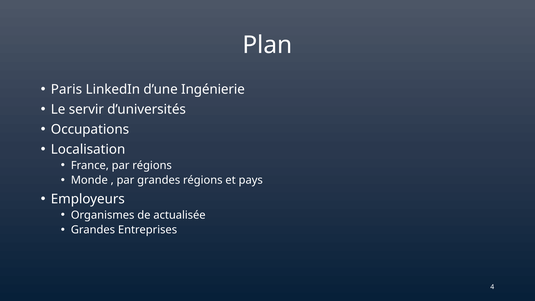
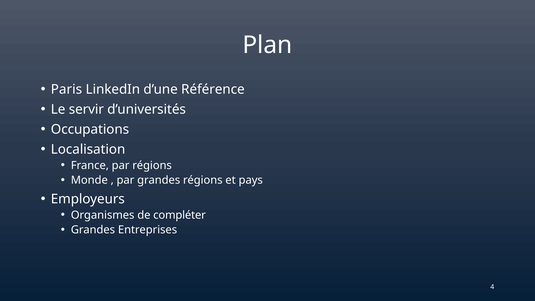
Ingénierie: Ingénierie -> Référence
actualisée: actualisée -> compléter
